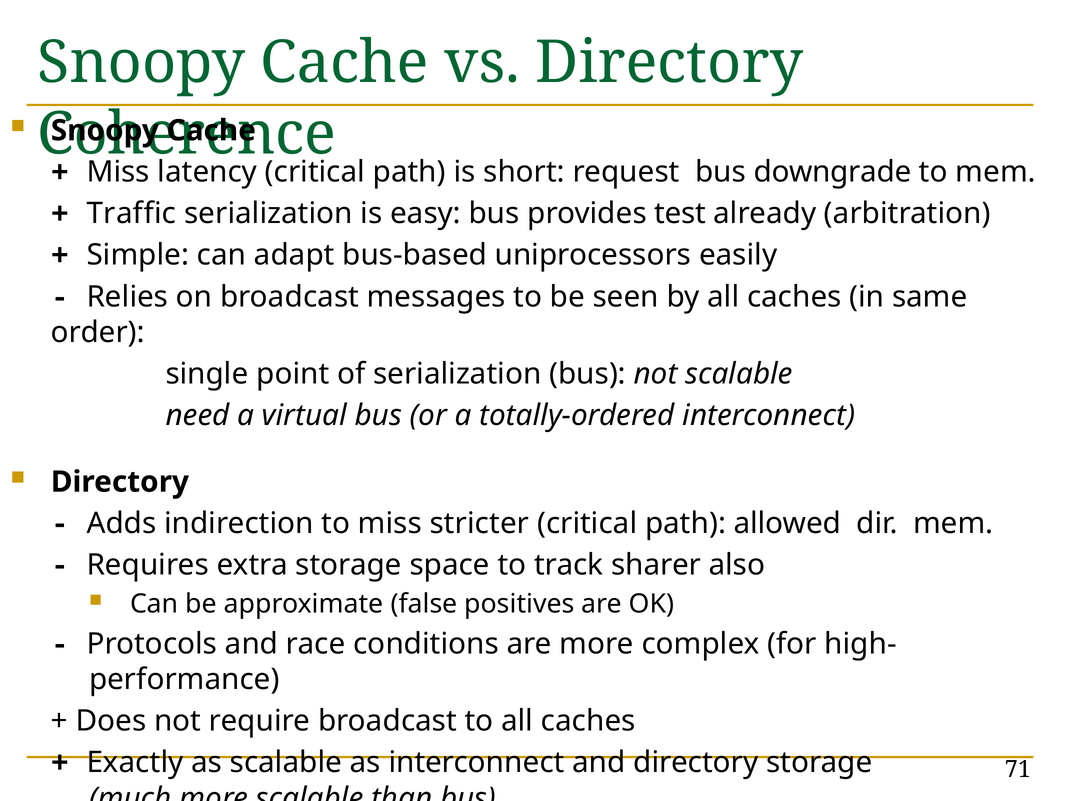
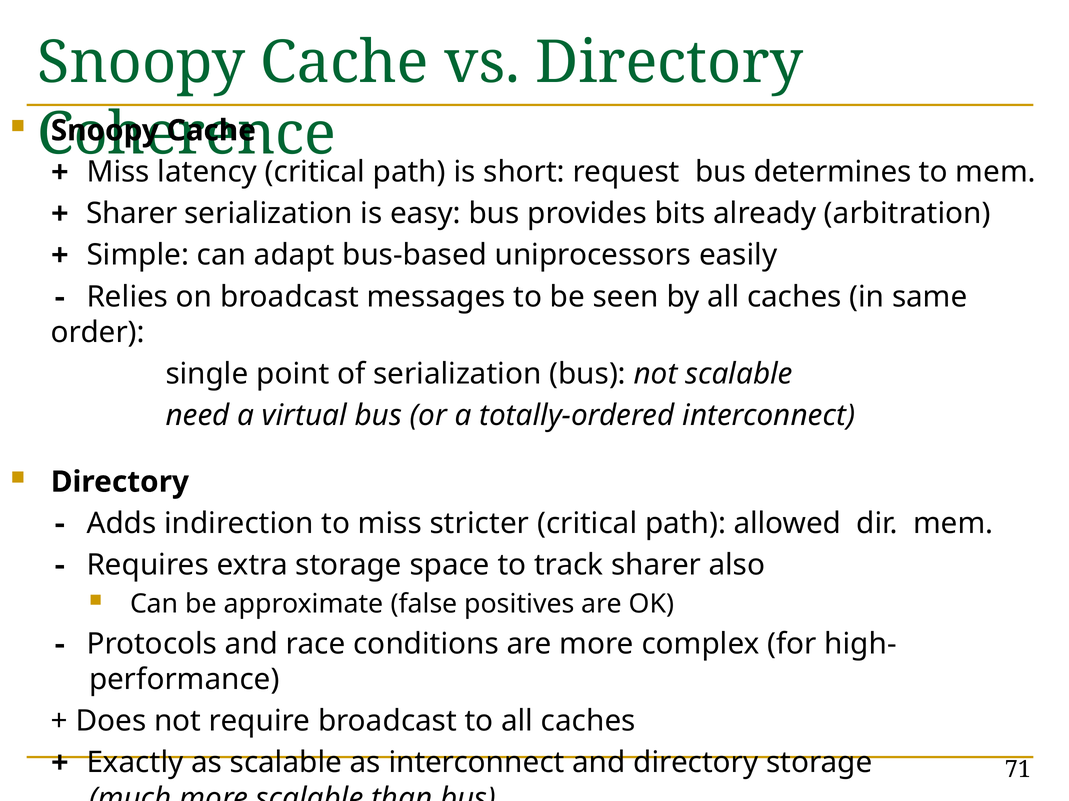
downgrade: downgrade -> determines
Traffic at (131, 214): Traffic -> Sharer
test: test -> bits
